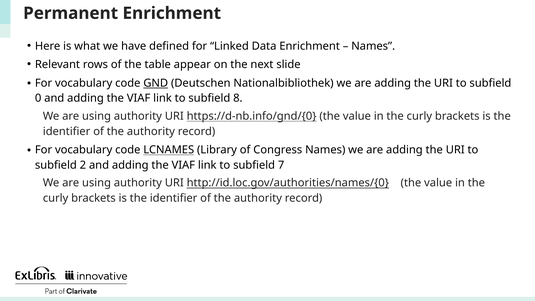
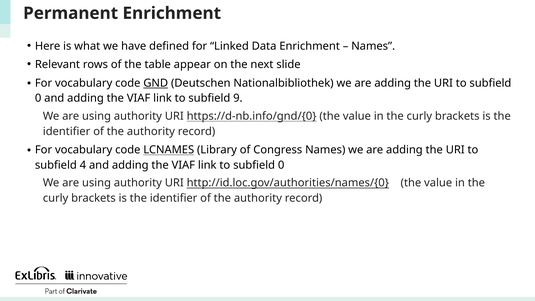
8: 8 -> 9
2: 2 -> 4
link to subfield 7: 7 -> 0
